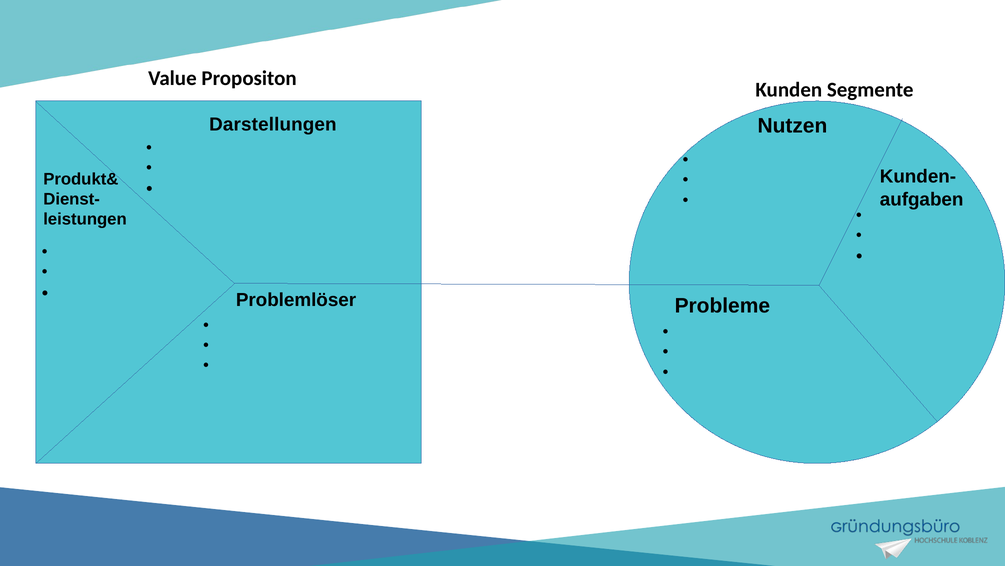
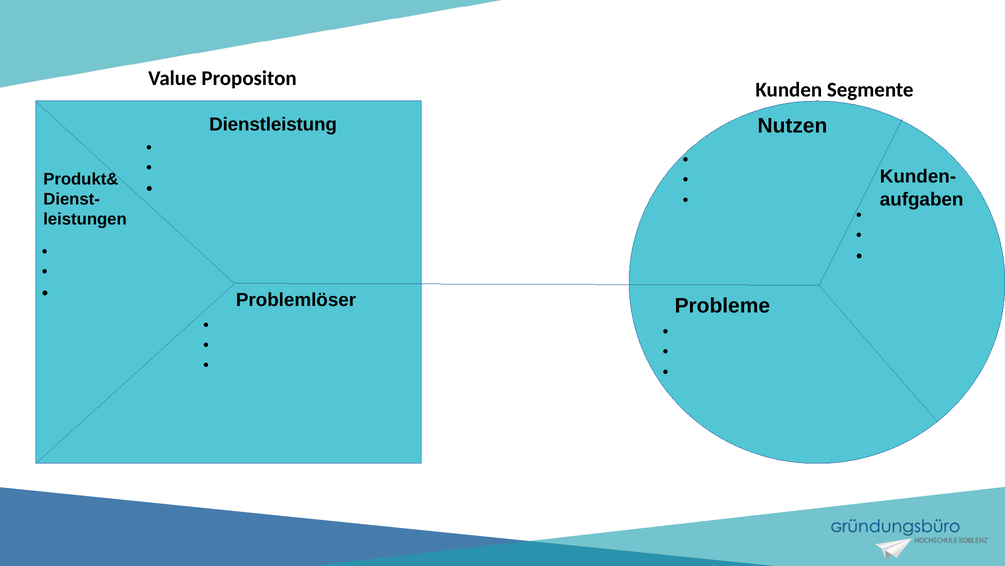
Darstellungen: Darstellungen -> Dienstleistung
